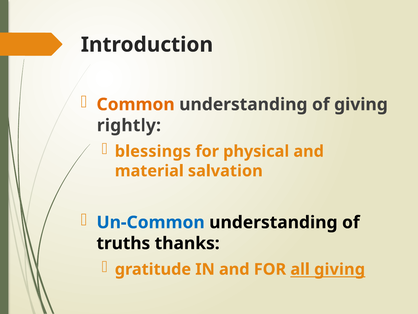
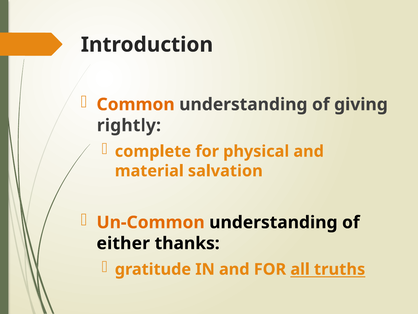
blessings: blessings -> complete
Un-Common colour: blue -> orange
truths: truths -> either
all giving: giving -> truths
